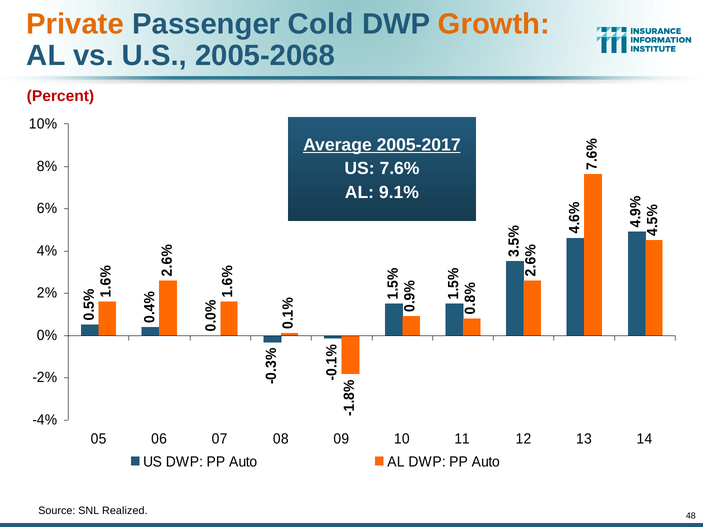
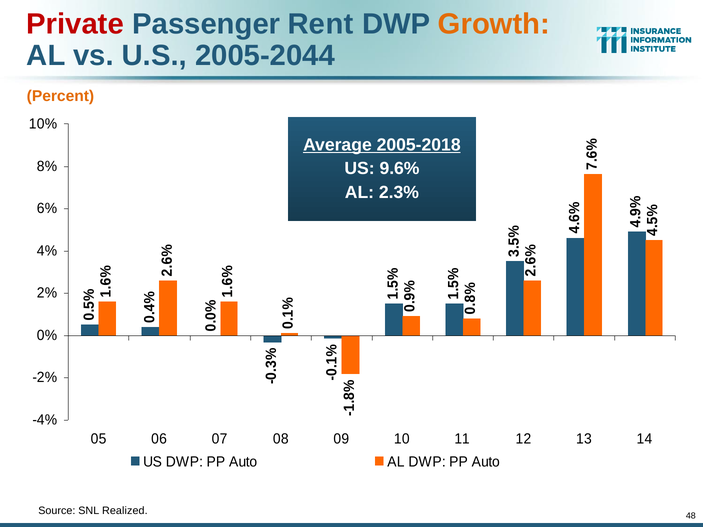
Private colour: orange -> red
Cold: Cold -> Rent
2005-2068: 2005-2068 -> 2005-2044
Percent colour: red -> orange
2005-2017: 2005-2017 -> 2005-2018
7.6%: 7.6% -> 9.6%
9.1%: 9.1% -> 2.3%
